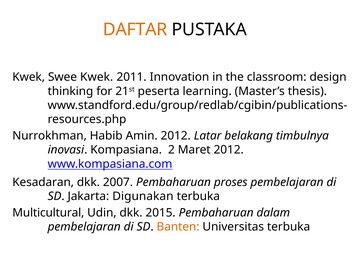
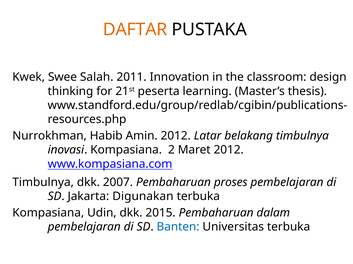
Swee Kwek: Kwek -> Salah
Kesadaran at (43, 183): Kesadaran -> Timbulnya
Multicultural at (48, 213): Multicultural -> Kompasiana
Banten colour: orange -> blue
